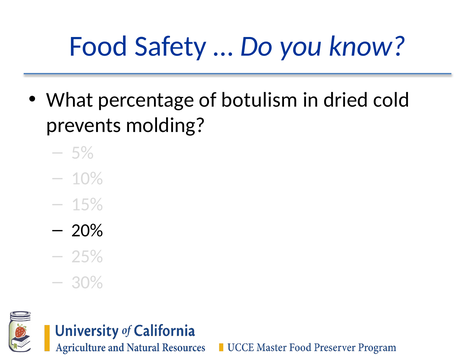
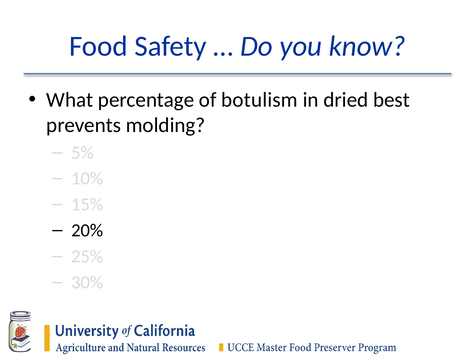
cold: cold -> best
